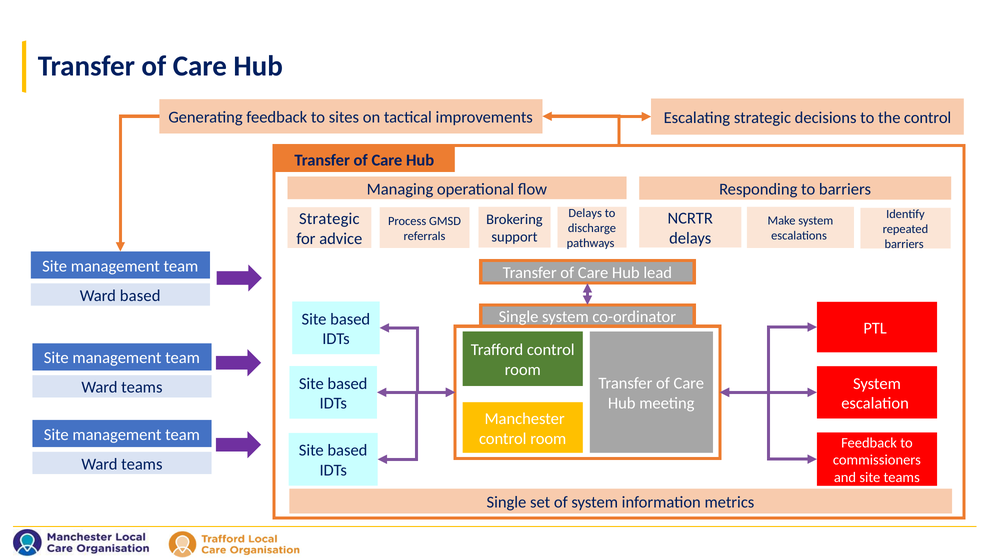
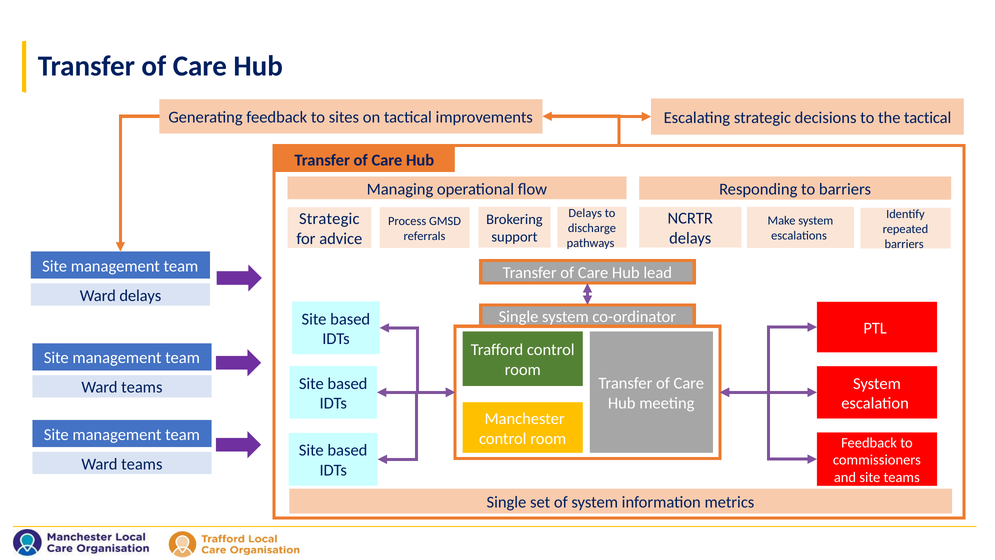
the control: control -> tactical
Ward based: based -> delays
